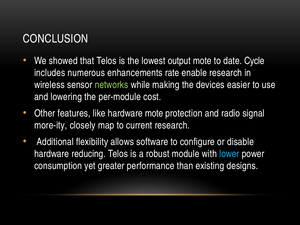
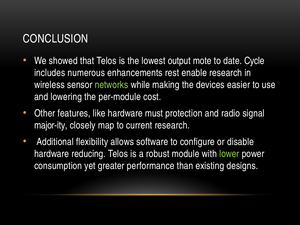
rate: rate -> rest
hardware mote: mote -> must
more-ity: more-ity -> major-ity
lower colour: light blue -> light green
